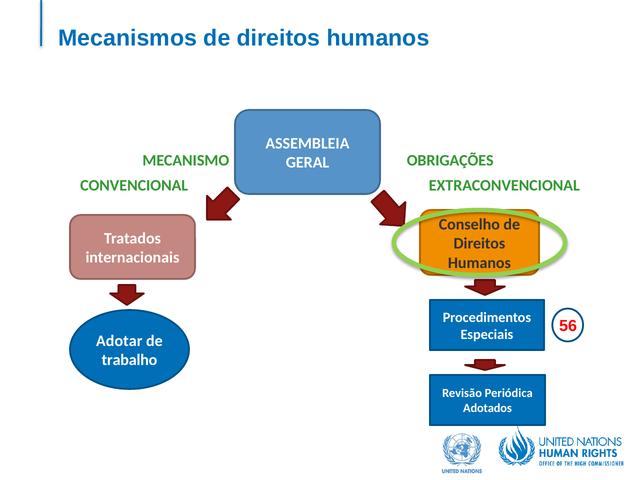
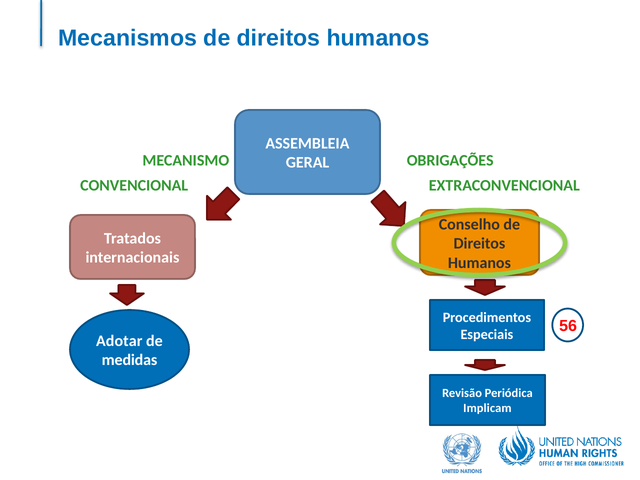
trabalho: trabalho -> medidas
Adotados: Adotados -> Implicam
